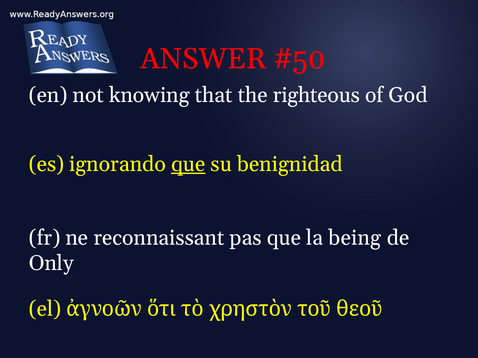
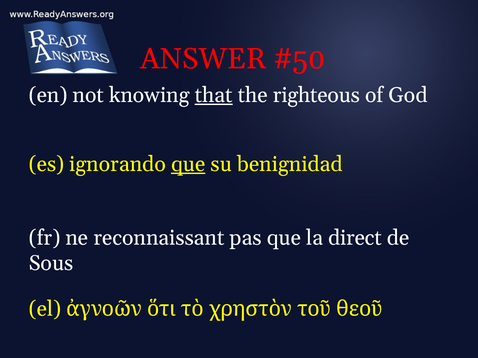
that underline: none -> present
being: being -> direct
Only: Only -> Sous
